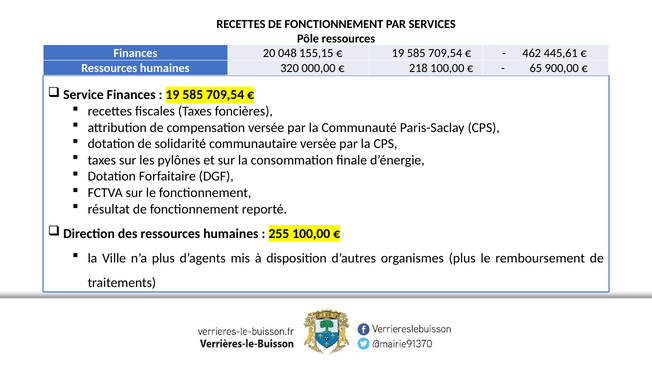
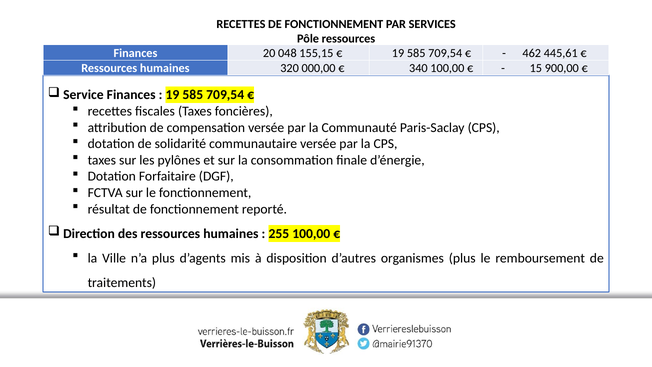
218: 218 -> 340
65: 65 -> 15
